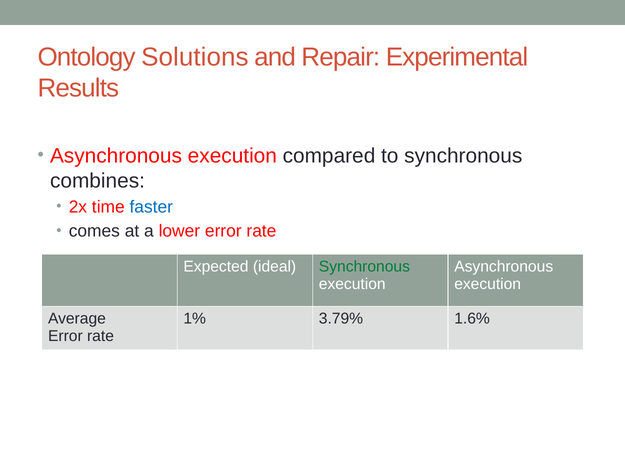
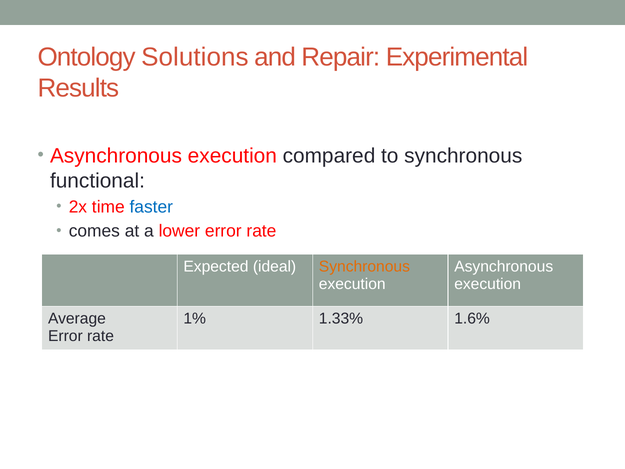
combines: combines -> functional
Synchronous at (364, 266) colour: green -> orange
3.79%: 3.79% -> 1.33%
